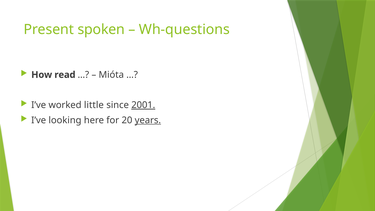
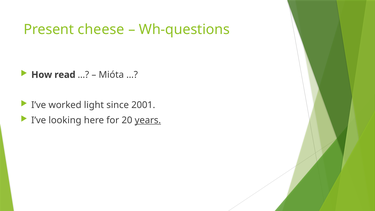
spoken: spoken -> cheese
little: little -> light
2001 underline: present -> none
